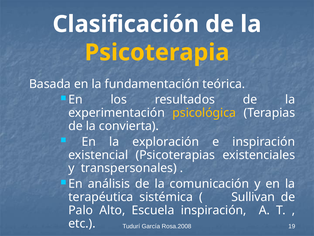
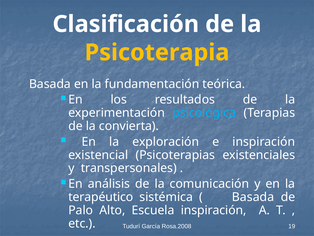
psicológica colour: yellow -> light blue
terapéutica: terapéutica -> terapéutico
Sullivan at (253, 197): Sullivan -> Basada
